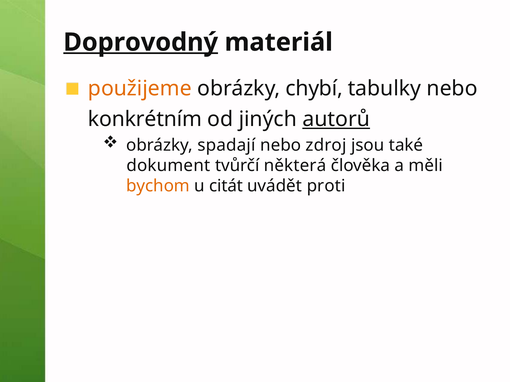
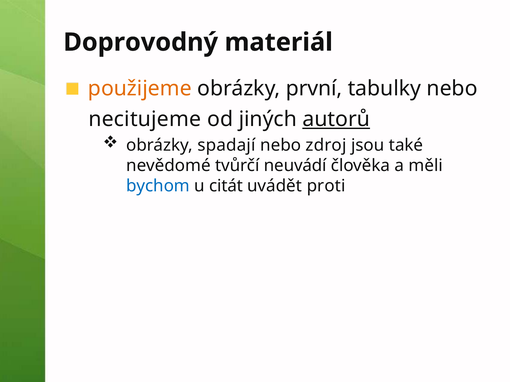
Doprovodný underline: present -> none
chybí: chybí -> první
konkrétním: konkrétním -> necitujeme
dokument: dokument -> nevědomé
některá: některá -> neuvádí
bychom colour: orange -> blue
